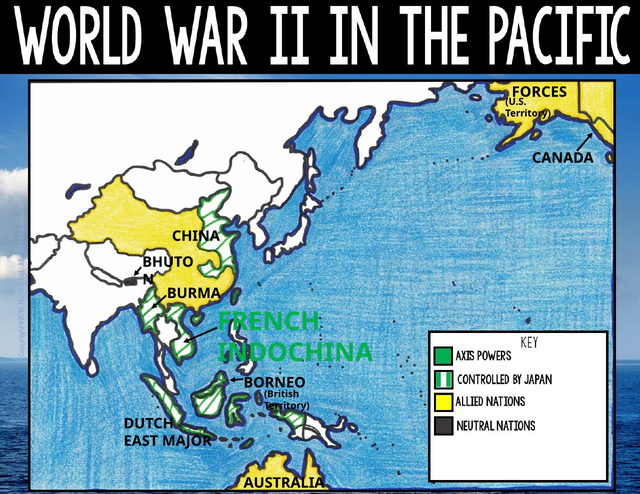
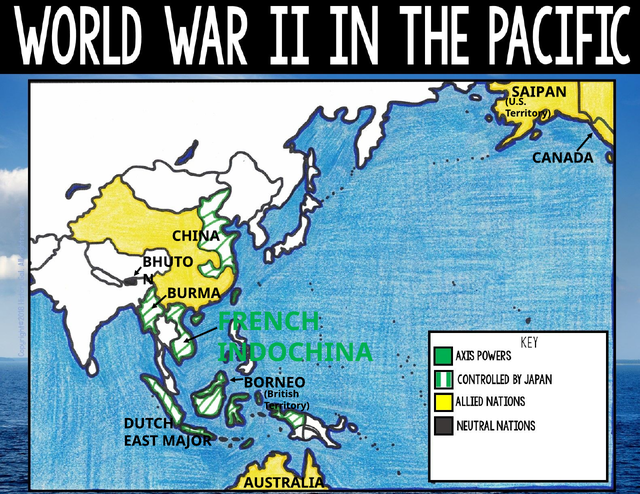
FORCES: FORCES -> SAIPAN
